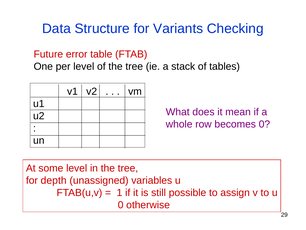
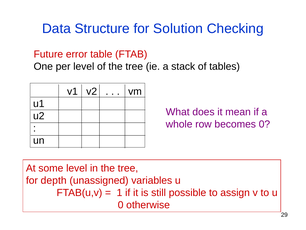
Variants: Variants -> Solution
